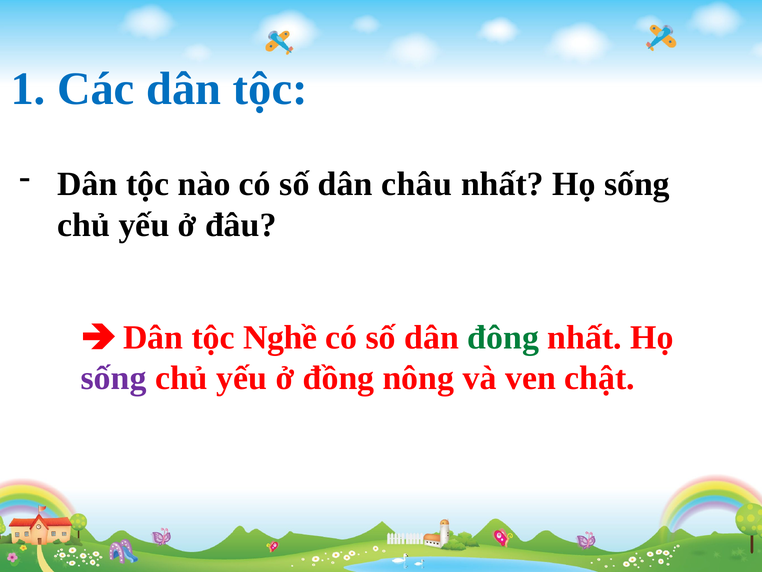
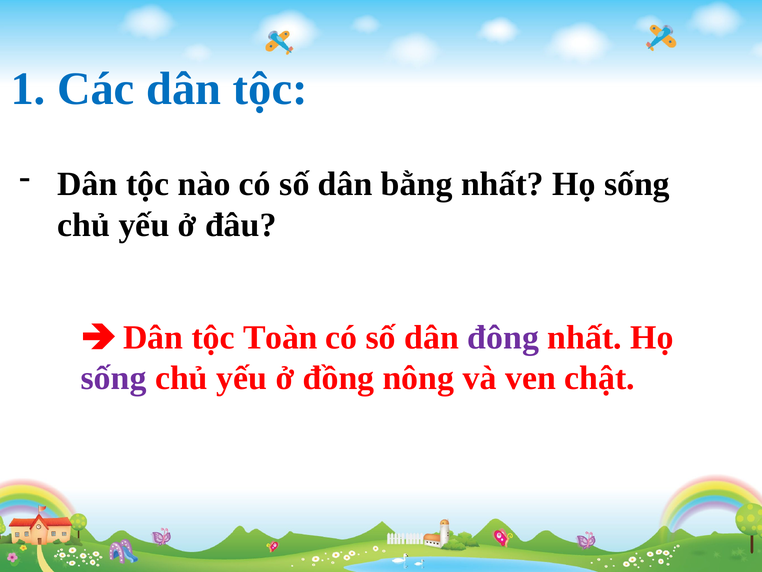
châu: châu -> bằng
Nghề: Nghề -> Toàn
đông colour: green -> purple
